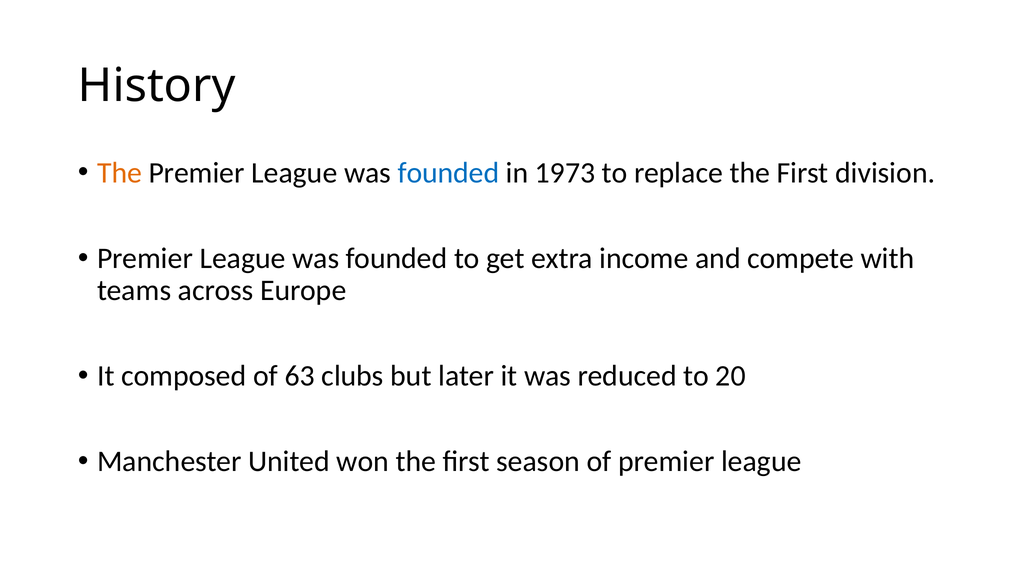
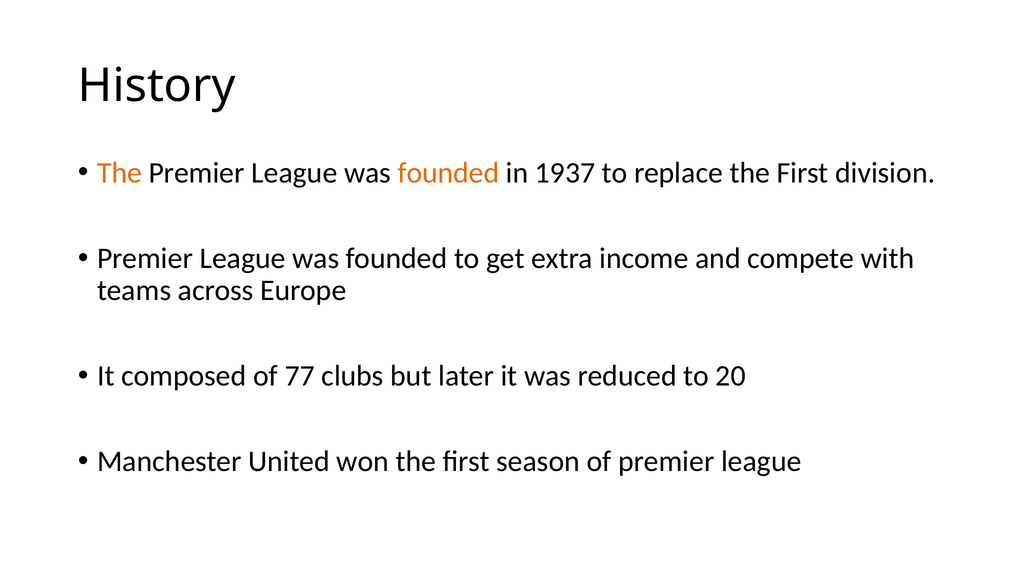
founded at (448, 173) colour: blue -> orange
1973: 1973 -> 1937
63: 63 -> 77
